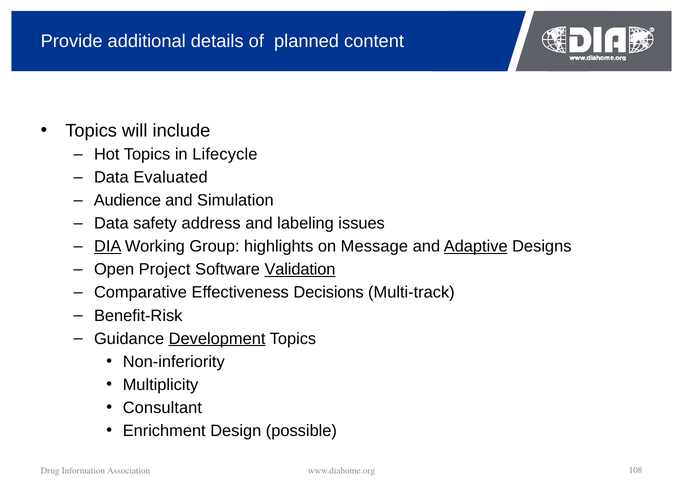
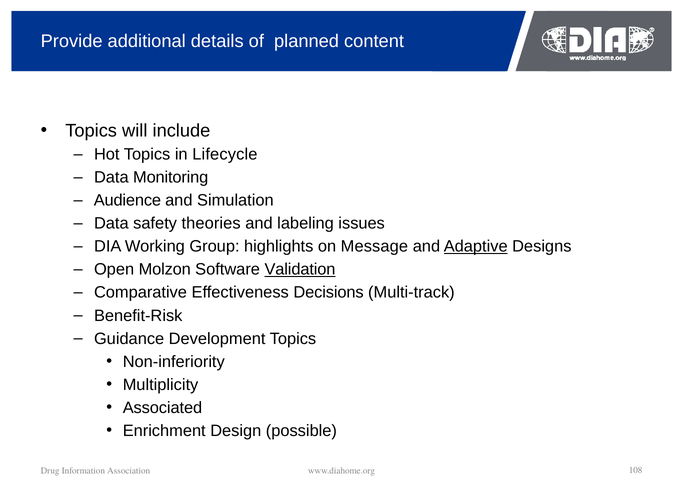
Evaluated: Evaluated -> Monitoring
address: address -> theories
DIA underline: present -> none
Project: Project -> Molzon
Development underline: present -> none
Consultant: Consultant -> Associated
